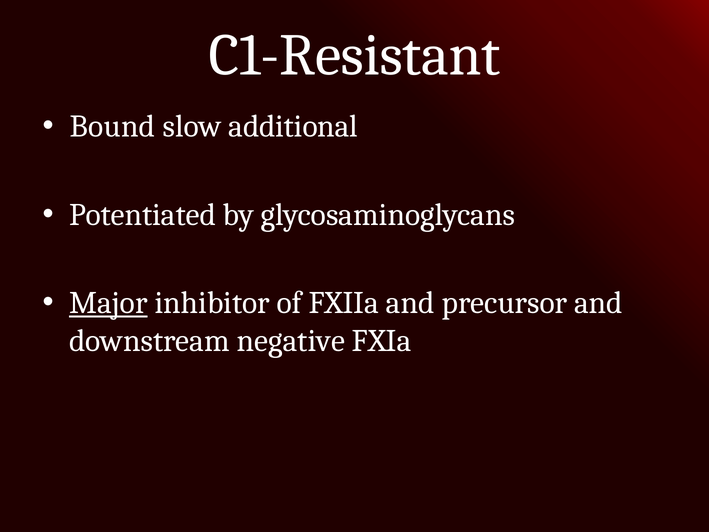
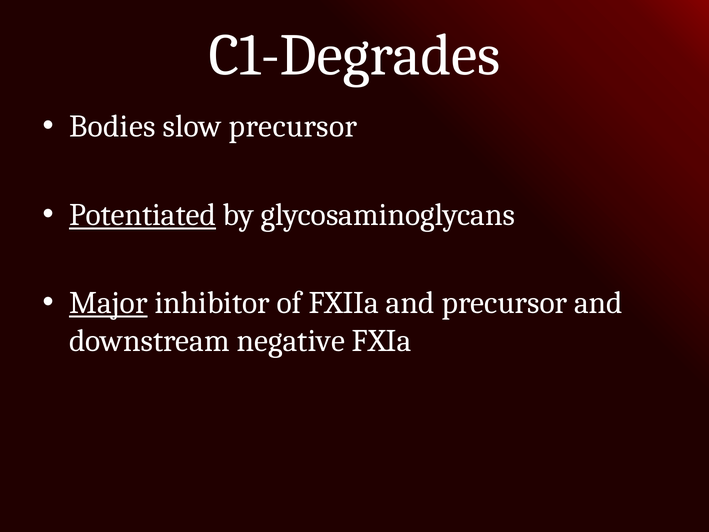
C1-Resistant: C1-Resistant -> C1-Degrades
Bound: Bound -> Bodies
slow additional: additional -> precursor
Potentiated underline: none -> present
